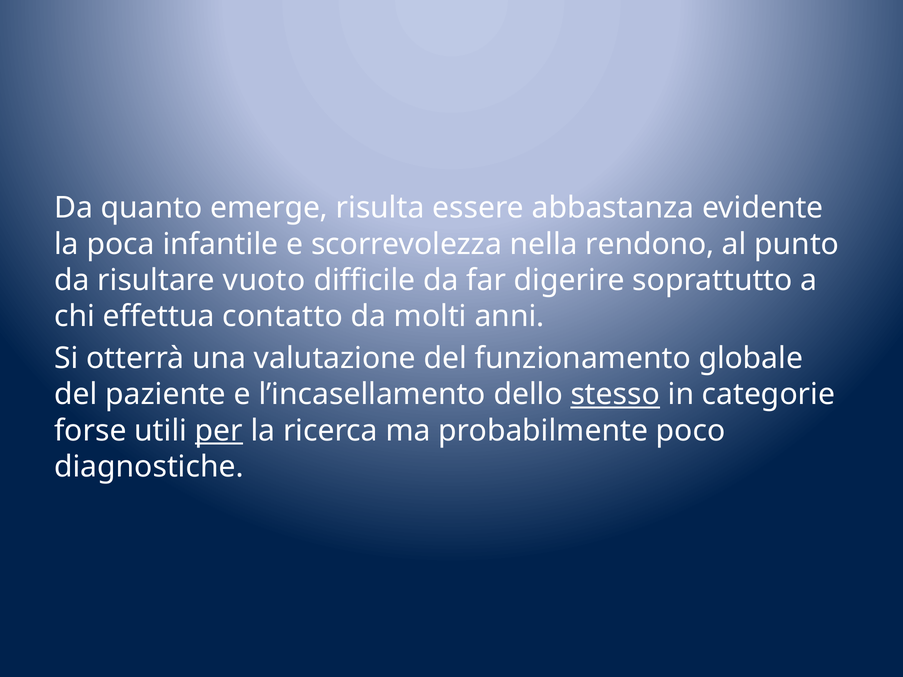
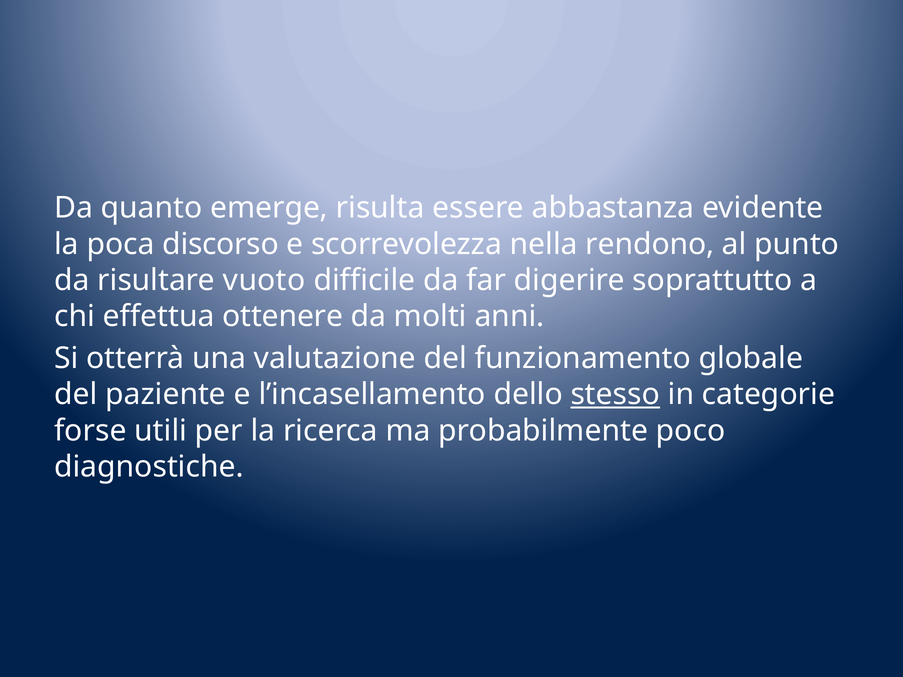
infantile: infantile -> discorso
contatto: contatto -> ottenere
per underline: present -> none
